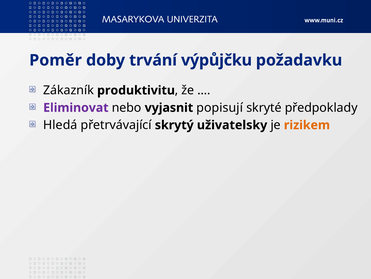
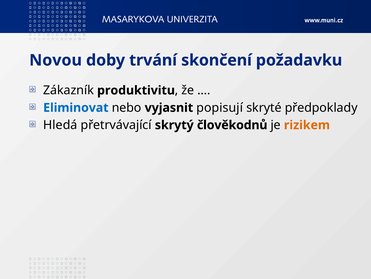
Poměr: Poměr -> Novou
výpůjčku: výpůjčku -> skončení
Eliminovat colour: purple -> blue
uživatelsky: uživatelsky -> člověkodnů
